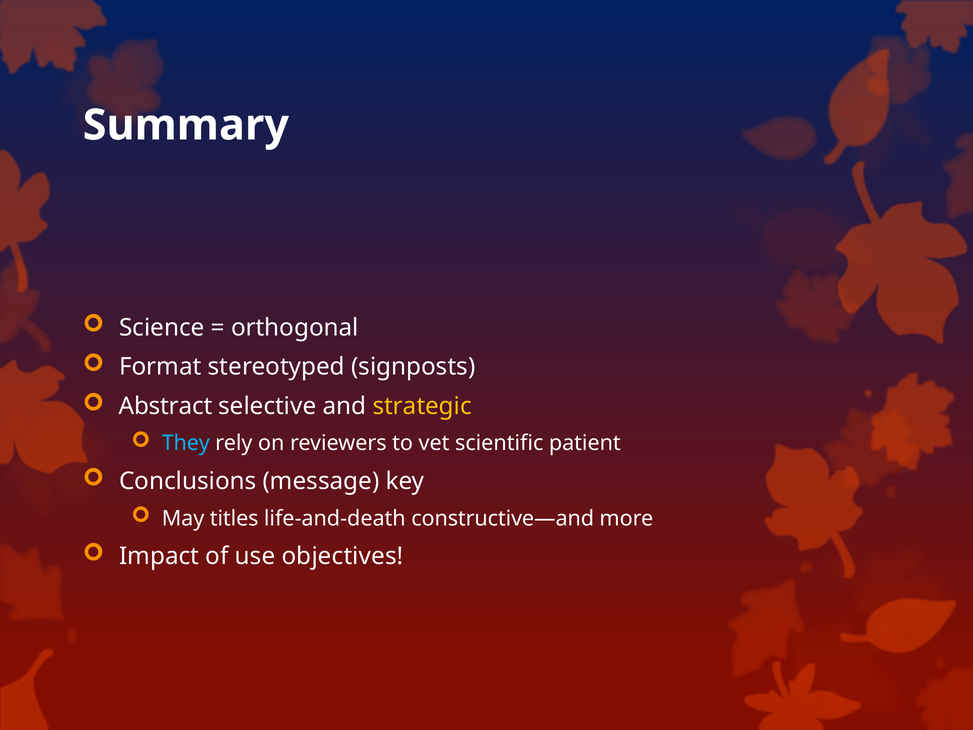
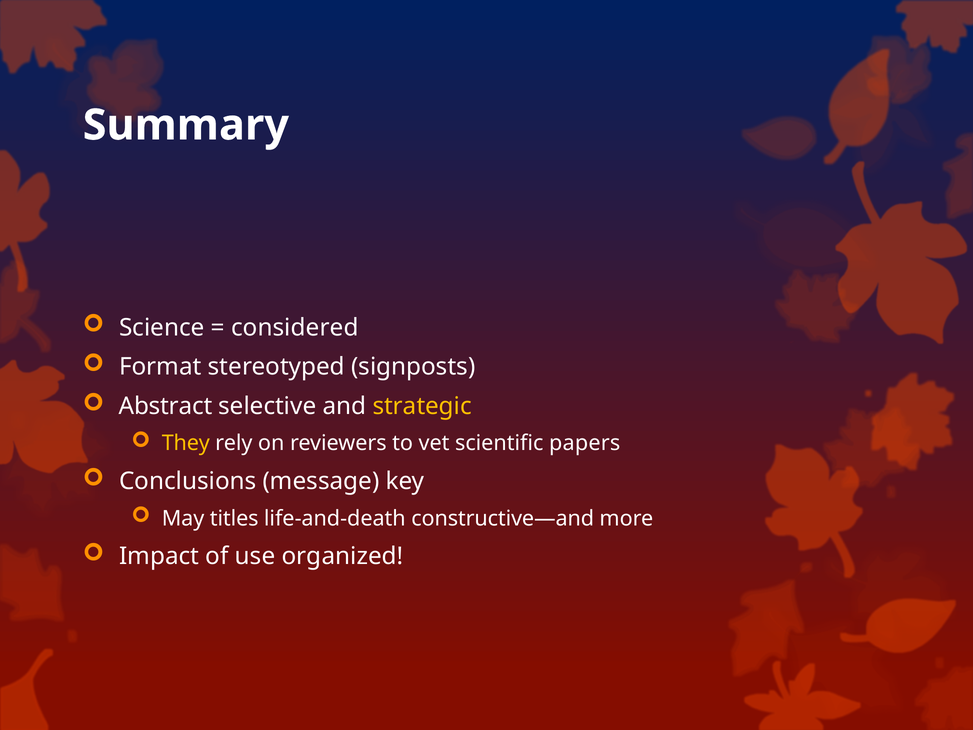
orthogonal: orthogonal -> considered
They colour: light blue -> yellow
patient: patient -> papers
objectives: objectives -> organized
